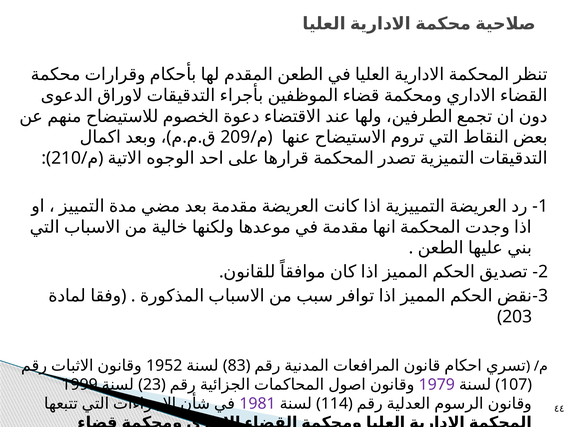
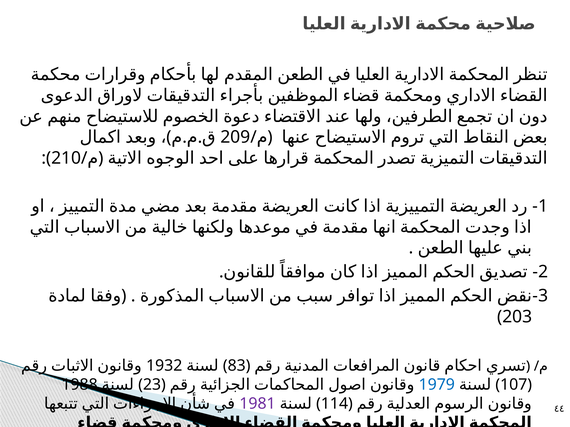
1952: 1952 -> 1932
1999: 1999 -> 1988
1979 colour: purple -> blue
